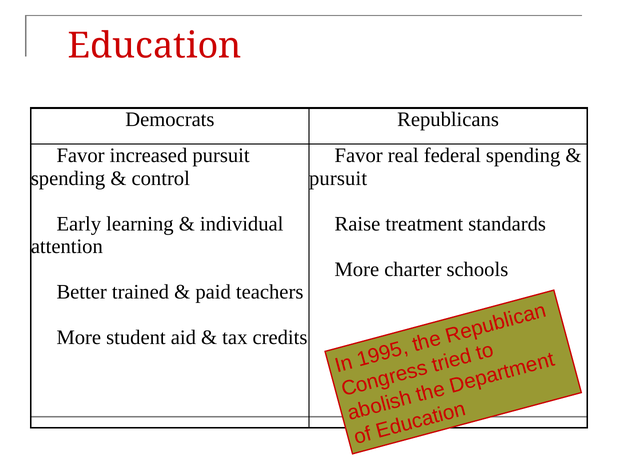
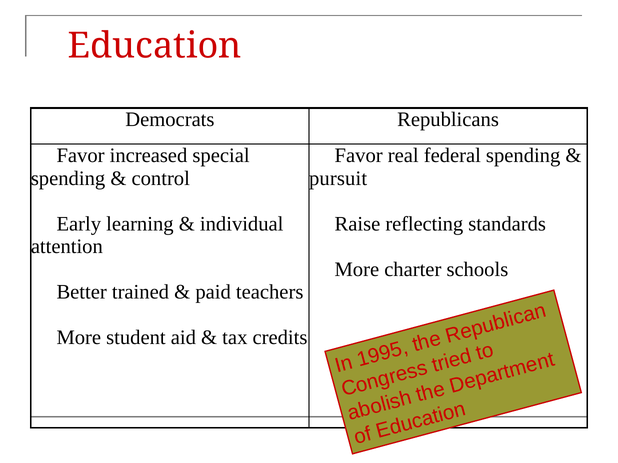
increased pursuit: pursuit -> special
treatment: treatment -> reflecting
